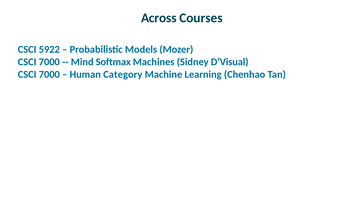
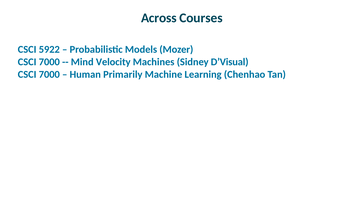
Softmax: Softmax -> Velocity
Category: Category -> Primarily
